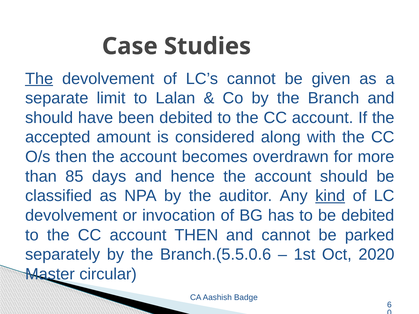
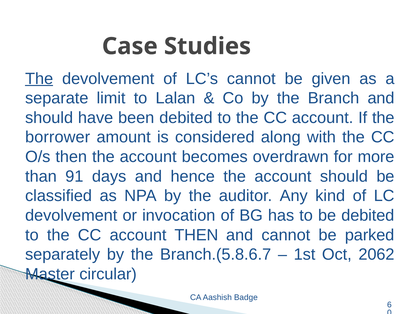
accepted: accepted -> borrower
85: 85 -> 91
kind underline: present -> none
Branch.(5.5.0.6: Branch.(5.5.0.6 -> Branch.(5.8.6.7
2020: 2020 -> 2062
